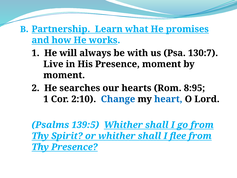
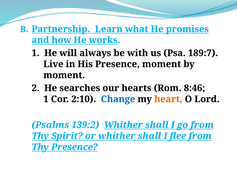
130:7: 130:7 -> 189:7
8:95: 8:95 -> 8:46
heart colour: blue -> orange
139:5: 139:5 -> 139:2
